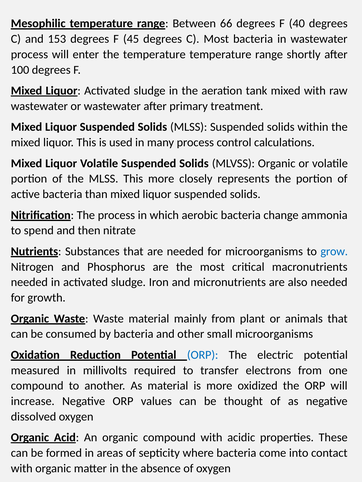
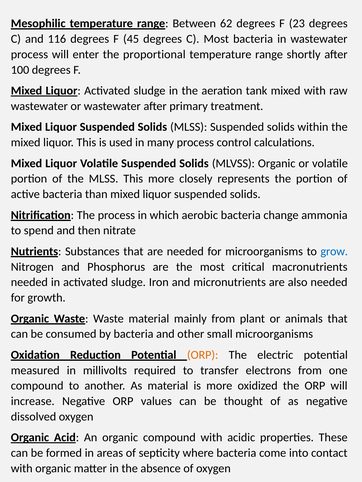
66: 66 -> 62
40: 40 -> 23
153: 153 -> 116
the temperature: temperature -> proportional
ORP at (203, 355) colour: blue -> orange
